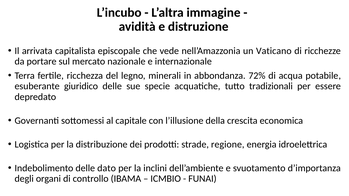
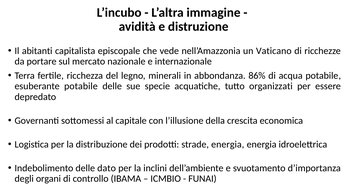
arrivata: arrivata -> abitanti
72%: 72% -> 86%
esuberante giuridico: giuridico -> potabile
tradizionali: tradizionali -> organizzati
strade regione: regione -> energia
